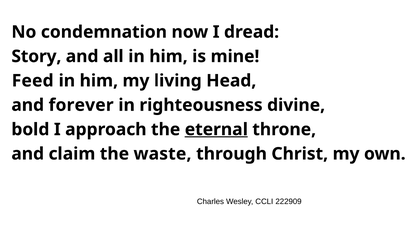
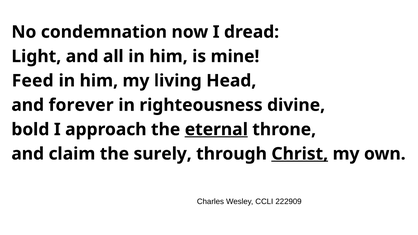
Story: Story -> Light
waste: waste -> surely
Christ underline: none -> present
